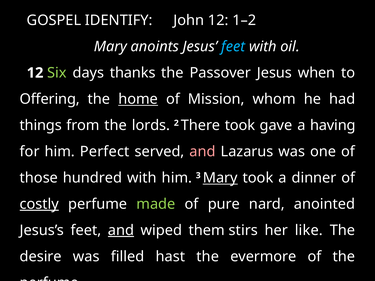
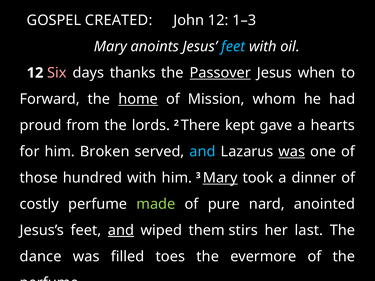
IDENTIFY: IDENTIFY -> CREATED
1–2: 1–2 -> 1–3
Six colour: light green -> pink
Passover underline: none -> present
Offering: Offering -> Forward
things: things -> proud
There took: took -> kept
having: having -> hearts
Perfect: Perfect -> Broken
and at (203, 152) colour: pink -> light blue
was at (292, 152) underline: none -> present
costly underline: present -> none
like: like -> last
desire: desire -> dance
hast: hast -> toes
